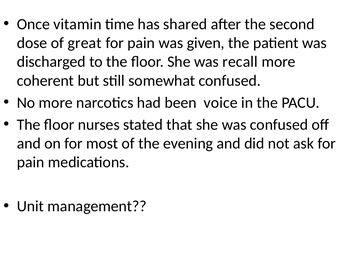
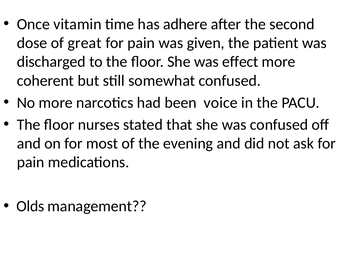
shared: shared -> adhere
recall: recall -> effect
Unit: Unit -> Olds
